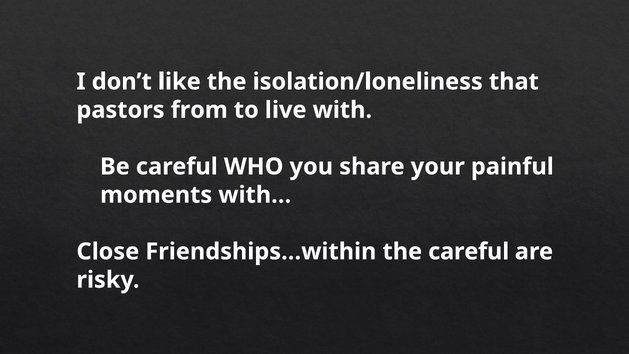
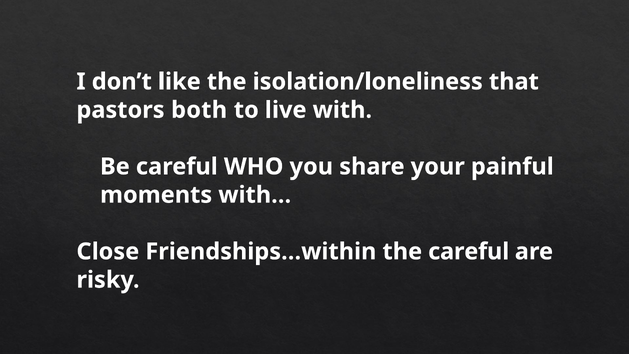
from: from -> both
